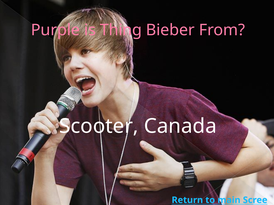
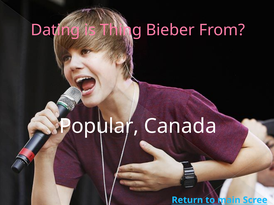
Purple: Purple -> Dating
Scooter: Scooter -> Popular
